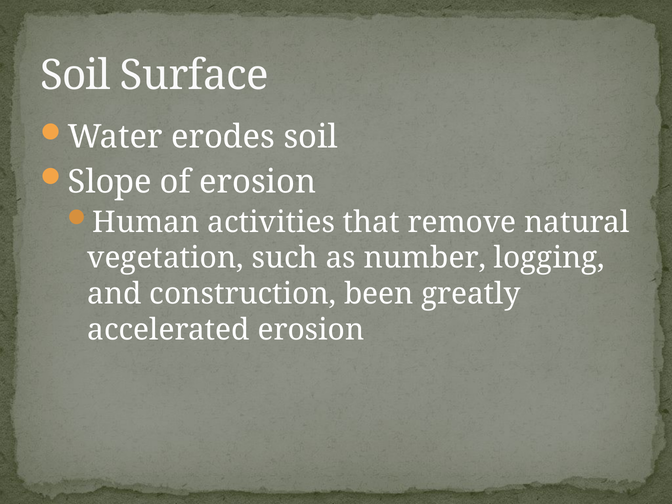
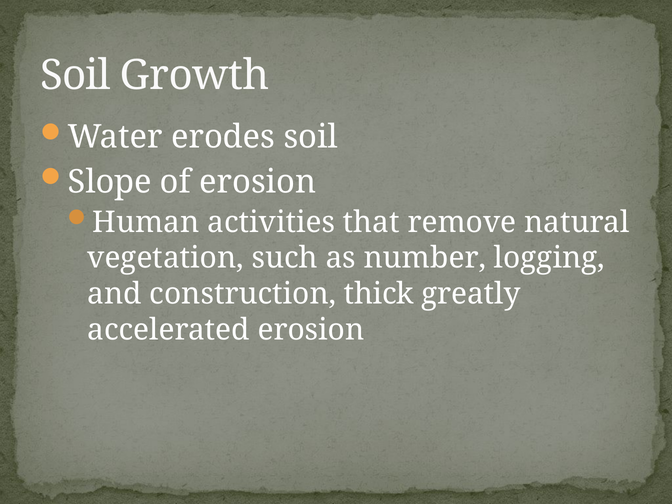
Surface: Surface -> Growth
been: been -> thick
